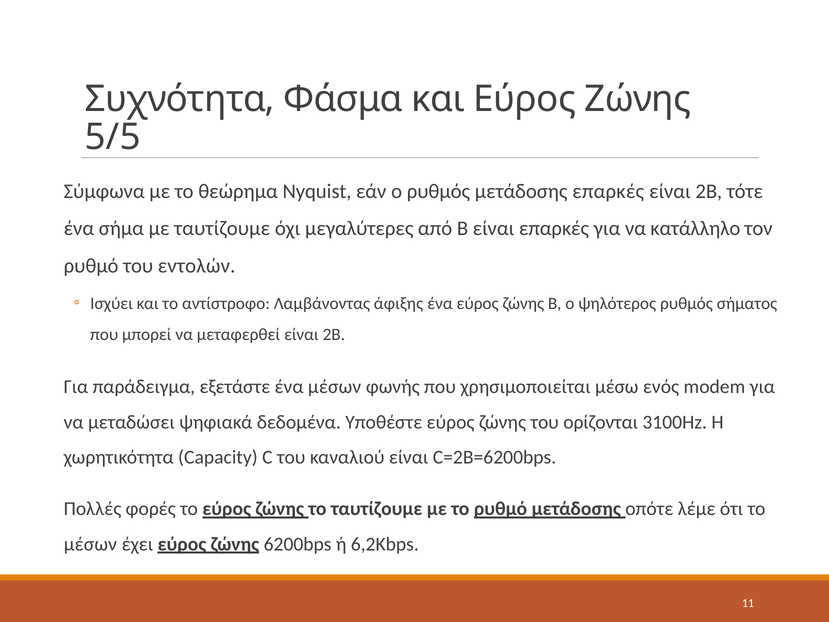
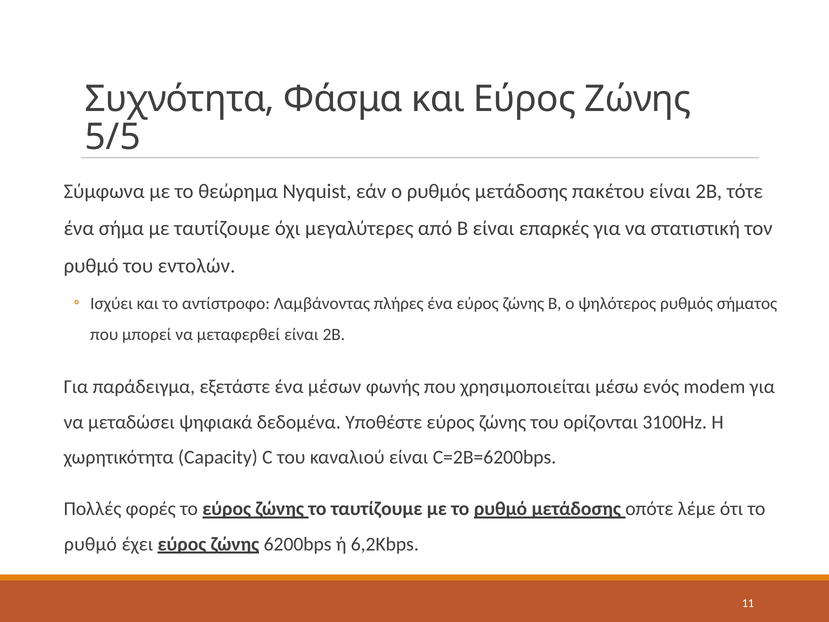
μετάδοσης επαρκές: επαρκές -> πακέτου
κατάλληλο: κατάλληλο -> στατιστική
άφιξης: άφιξης -> πλήρες
μέσων at (90, 544): μέσων -> ρυθμό
